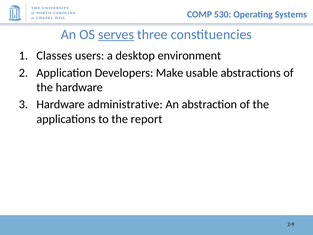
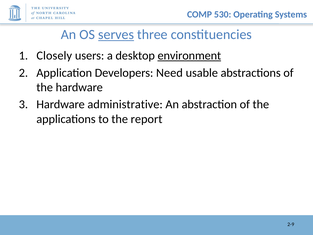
Classes: Classes -> Closely
environment underline: none -> present
Make: Make -> Need
